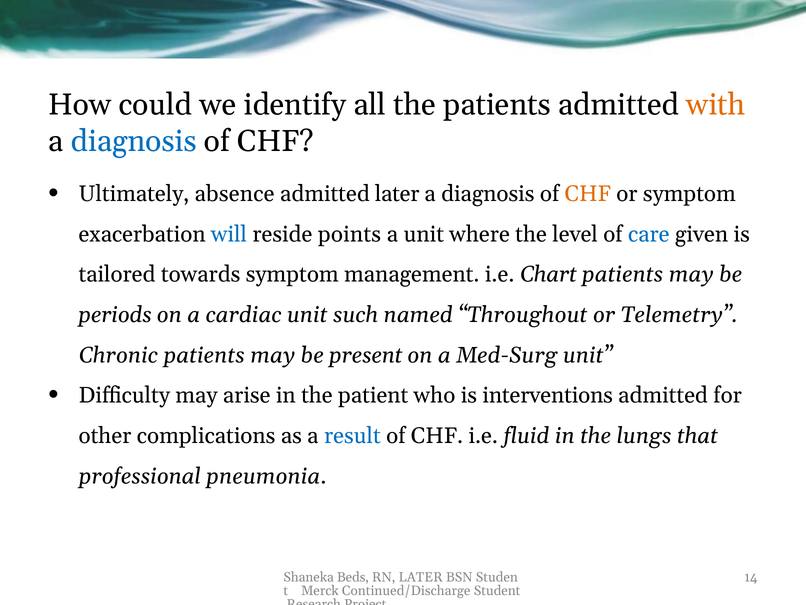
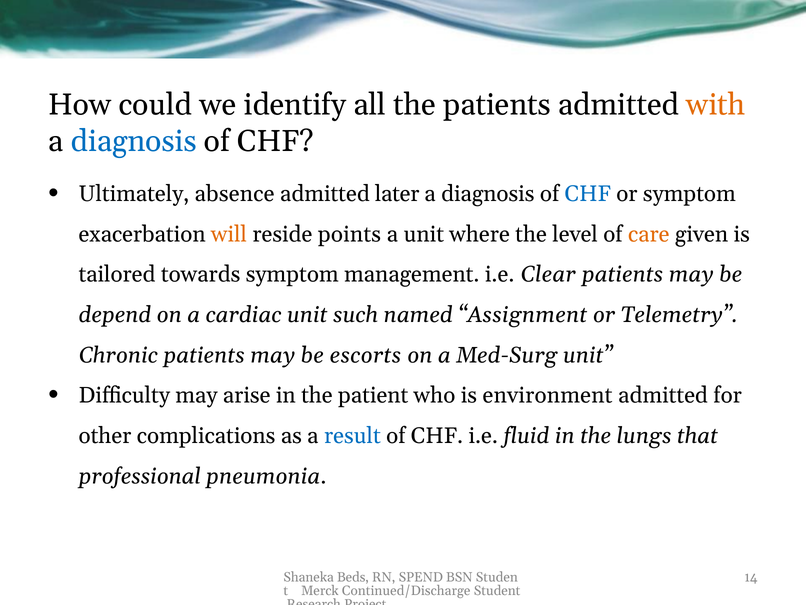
CHF at (588, 194) colour: orange -> blue
will colour: blue -> orange
care colour: blue -> orange
Chart: Chart -> Clear
periods: periods -> depend
Throughout: Throughout -> Assignment
present: present -> escorts
interventions: interventions -> environment
RN LATER: LATER -> SPEND
